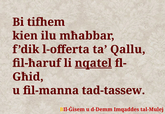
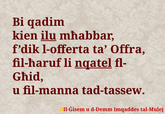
tifhem: tifhem -> qadim
ilu underline: none -> present
Qallu: Qallu -> Offra
